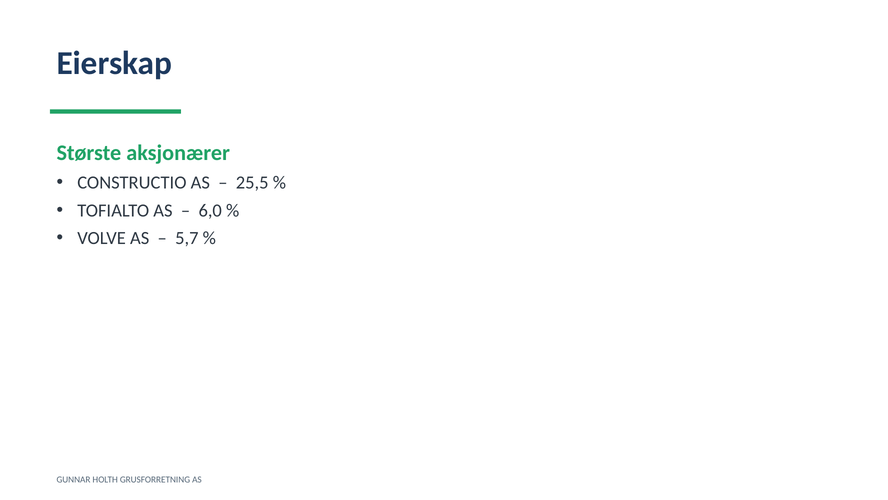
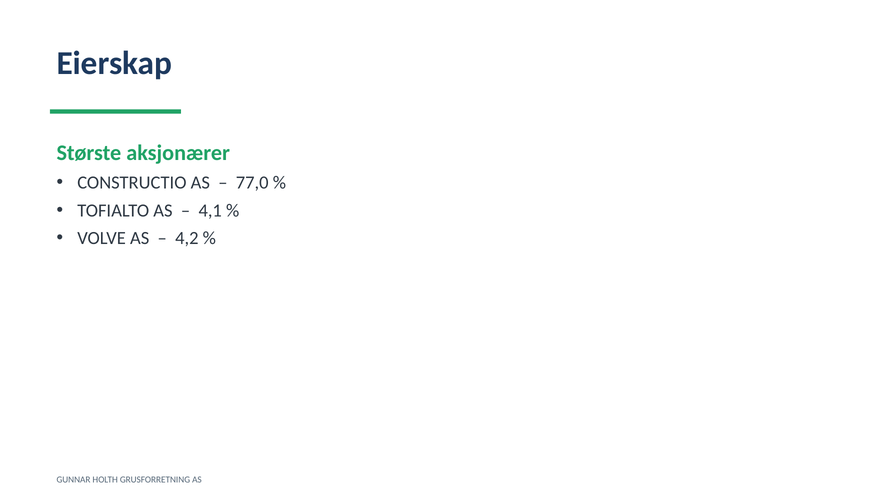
25,5: 25,5 -> 77,0
6,0: 6,0 -> 4,1
5,7: 5,7 -> 4,2
